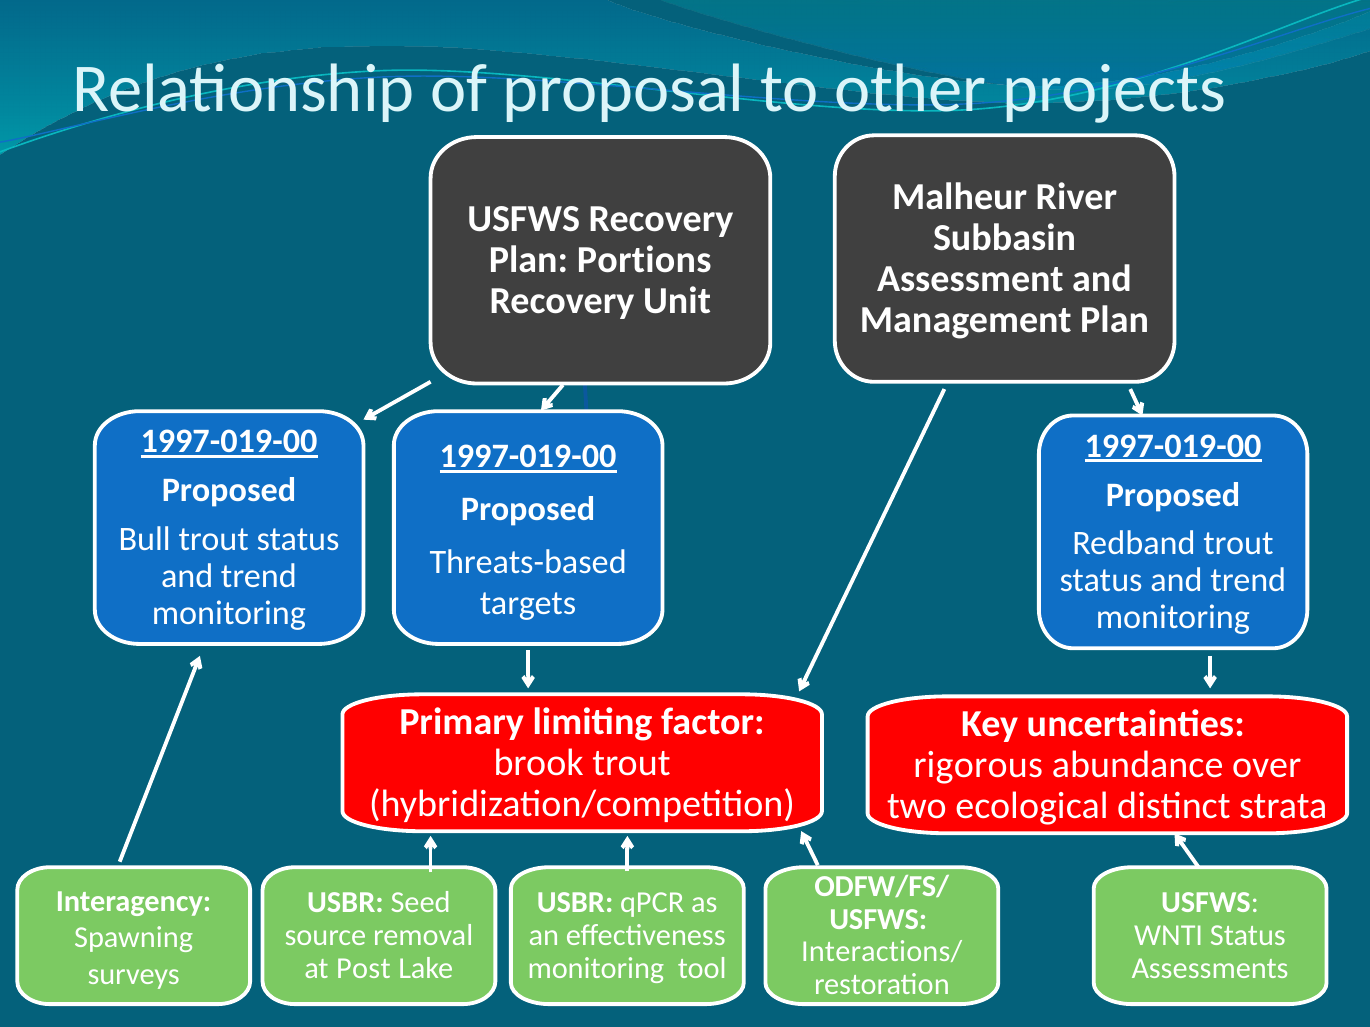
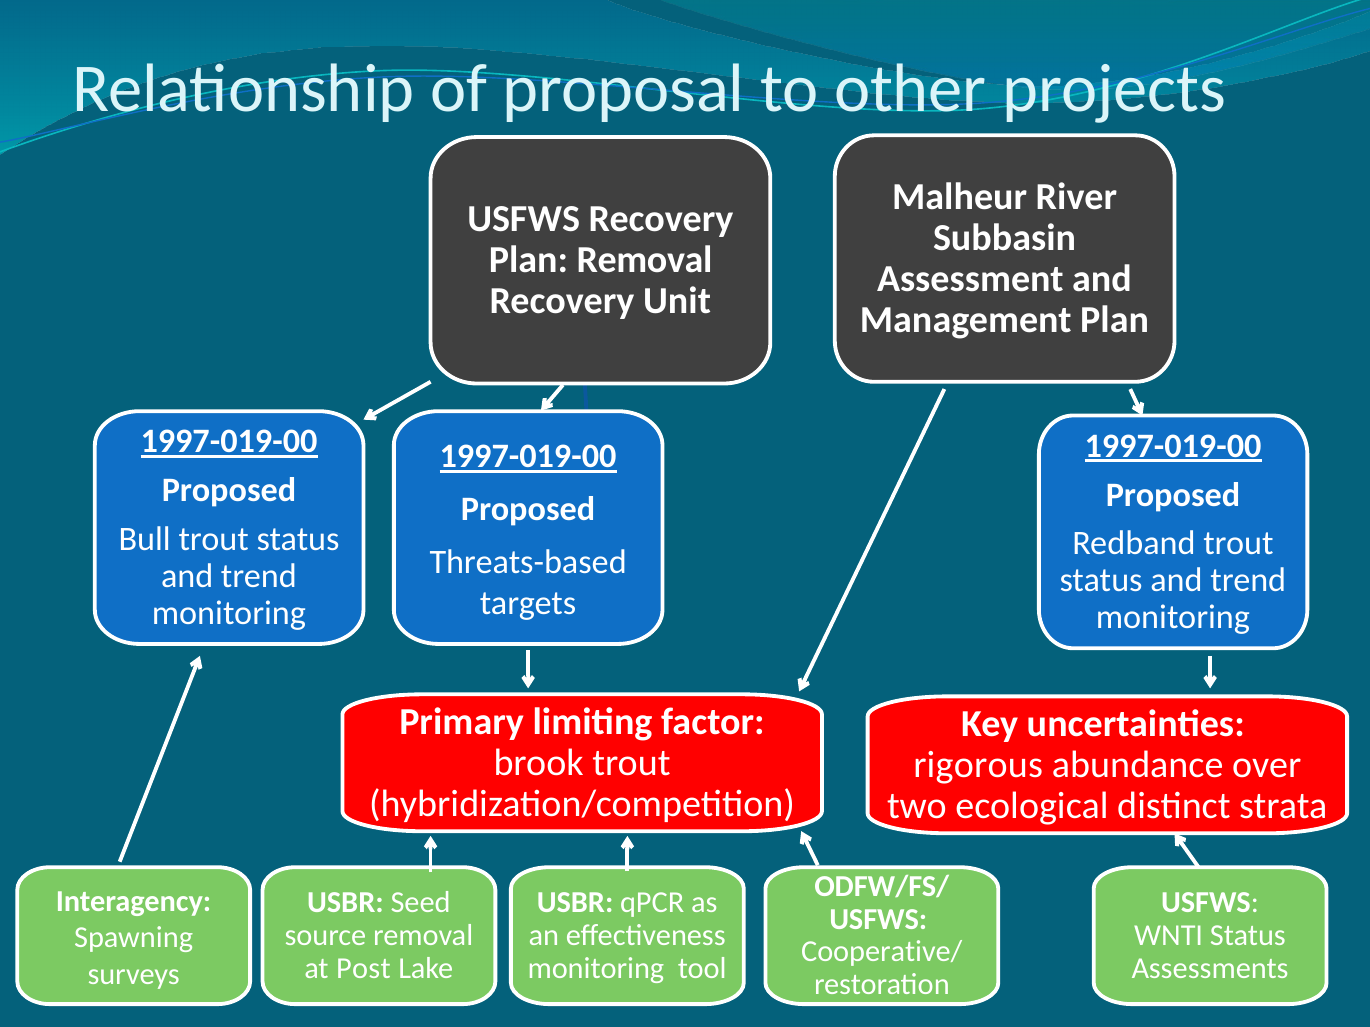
Plan Portions: Portions -> Removal
Interactions/: Interactions/ -> Cooperative/
